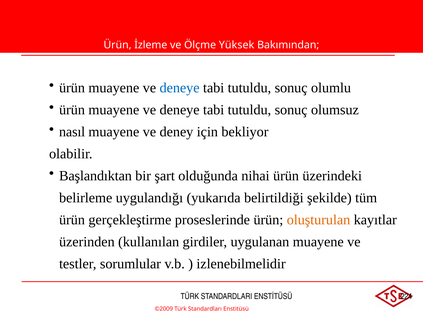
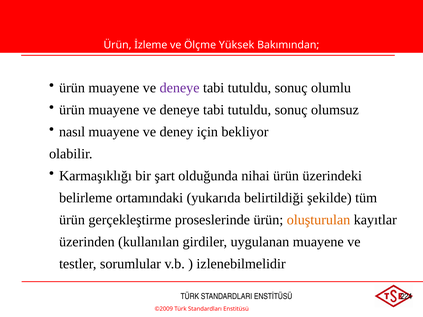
deneye at (180, 88) colour: blue -> purple
Başlandıktan: Başlandıktan -> Karmaşıklığı
uygulandığı: uygulandığı -> ortamındaki
